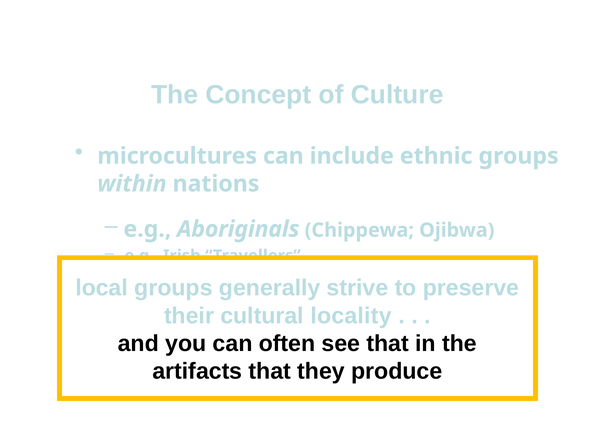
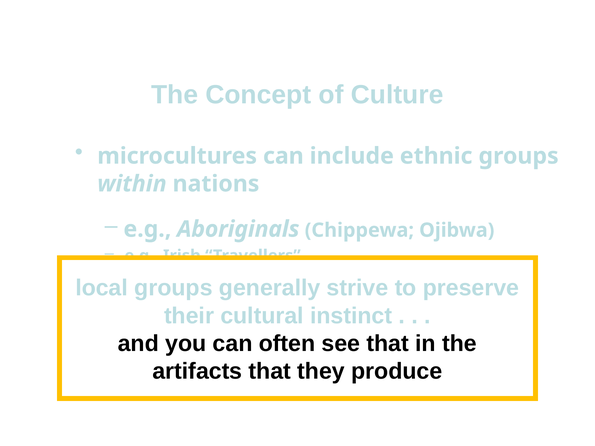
locality: locality -> instinct
